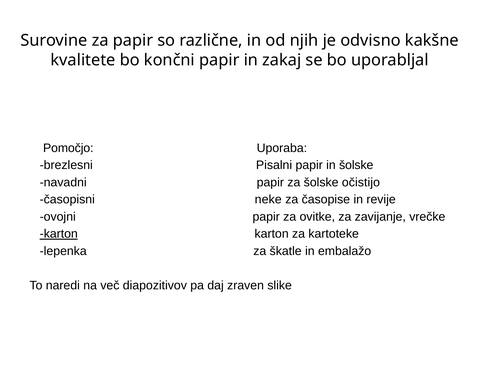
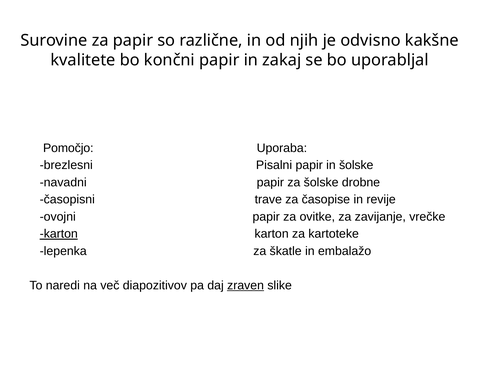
očistijo: očistijo -> drobne
neke: neke -> trave
zraven underline: none -> present
